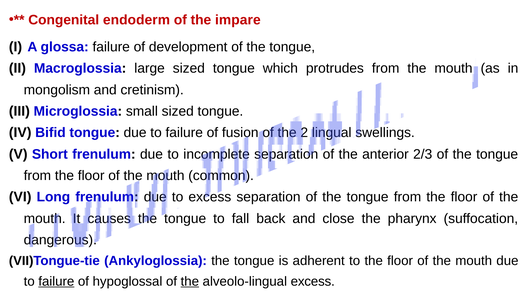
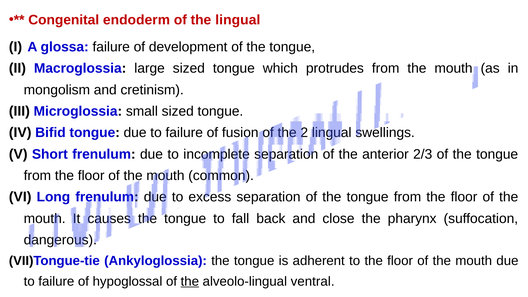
the impare: impare -> lingual
failure at (56, 281) underline: present -> none
alveolo-lingual excess: excess -> ventral
